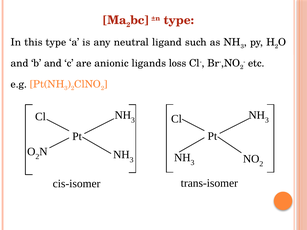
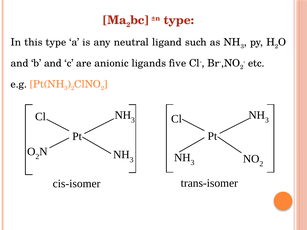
loss: loss -> five
